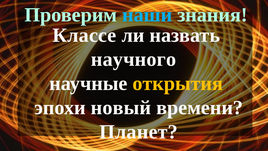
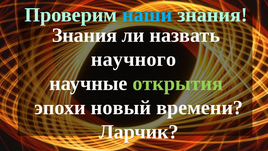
Классе at (84, 35): Классе -> Знания
открытия colour: yellow -> light green
Планет: Планет -> Ларчик
